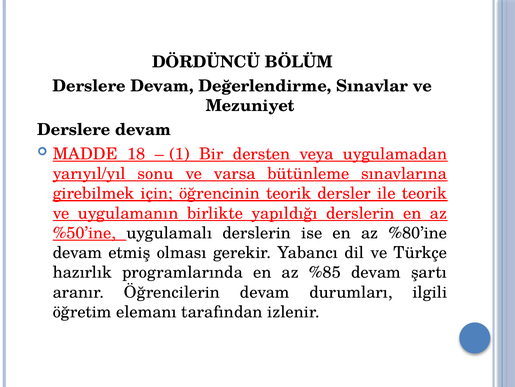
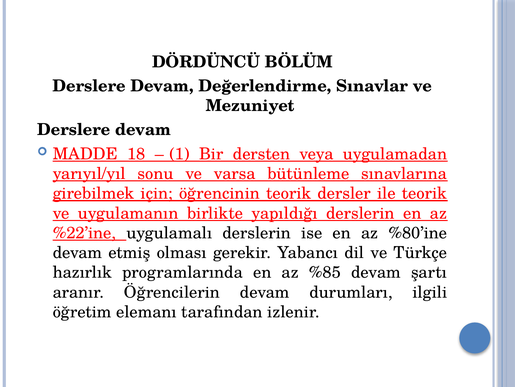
%50’ine: %50’ine -> %22’ine
